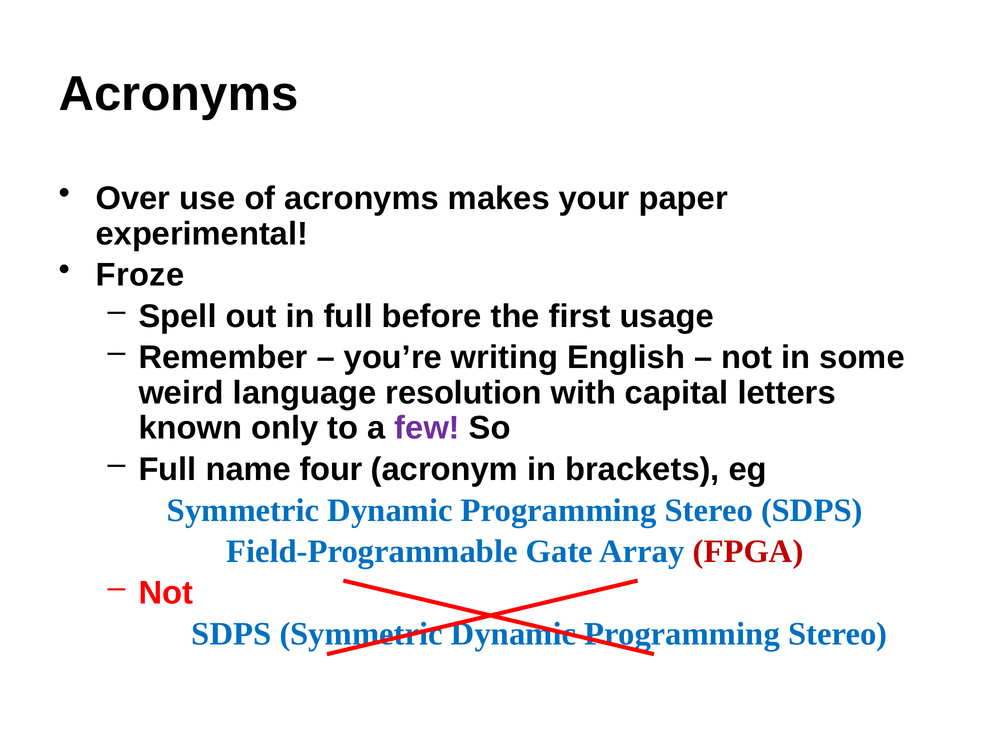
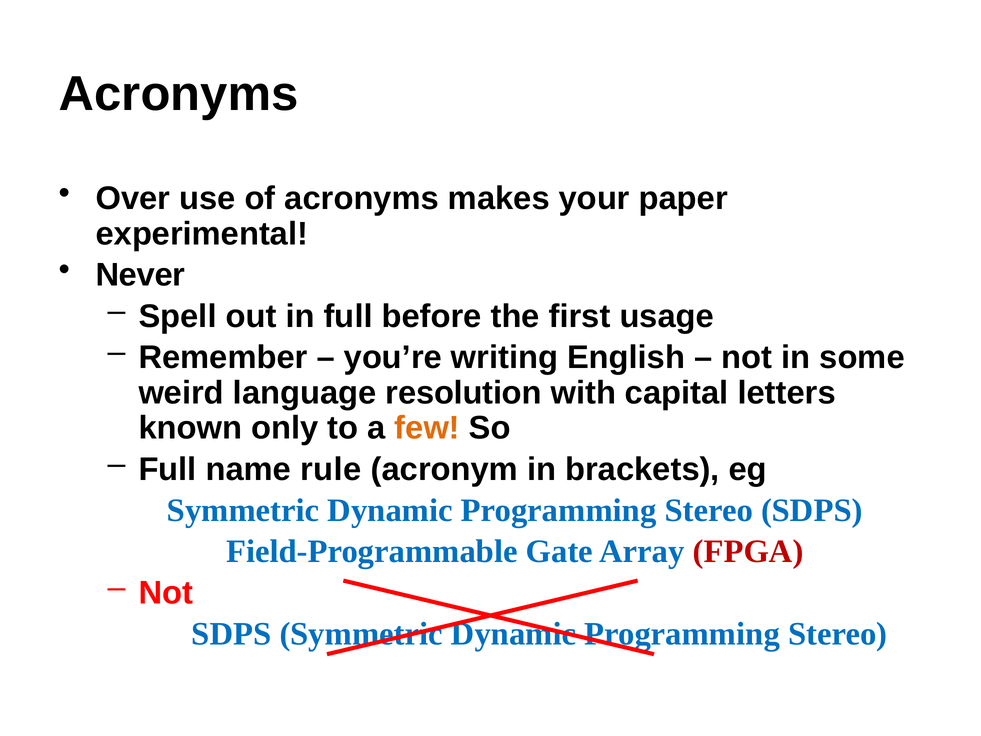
Froze: Froze -> Never
few colour: purple -> orange
four: four -> rule
